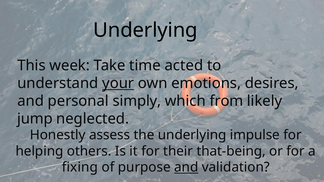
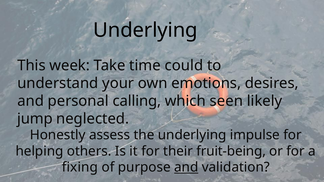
acted: acted -> could
your underline: present -> none
simply: simply -> calling
from: from -> seen
that-being: that-being -> fruit-being
